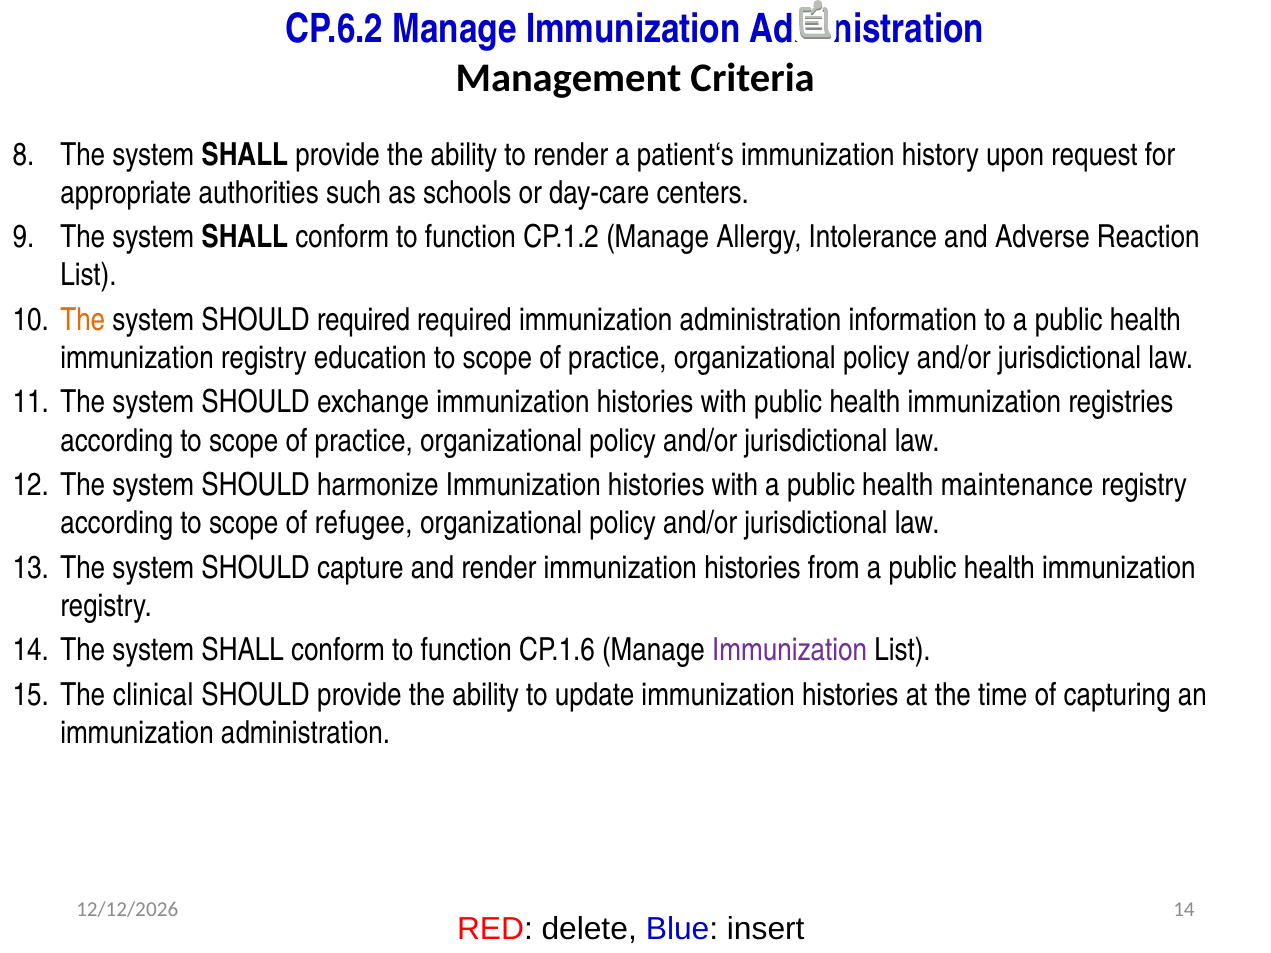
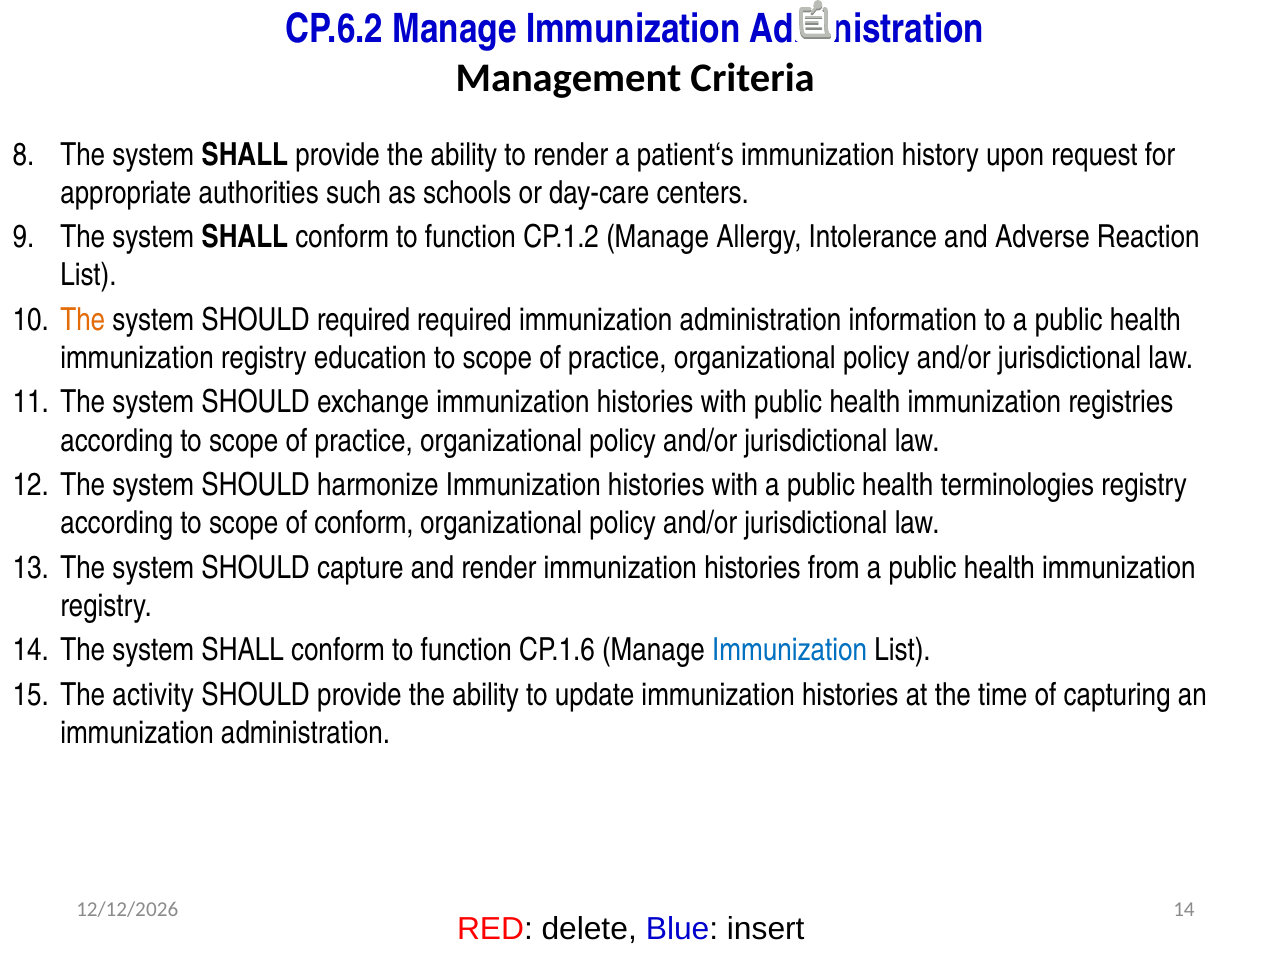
maintenance: maintenance -> terminologies
of refugee: refugee -> conform
Immunization at (790, 650) colour: purple -> blue
clinical: clinical -> activity
